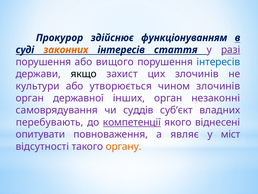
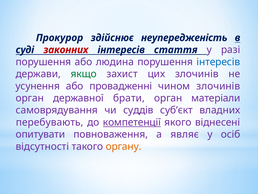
функціонуванням: функціонуванням -> неупередженість
законних colour: orange -> red
разі underline: present -> none
вищого: вищого -> людина
якщо colour: black -> green
культури: культури -> усунення
утворюється: утворюється -> провадженні
інших: інших -> брати
незаконні: незаконні -> матеріали
міст: міст -> осіб
